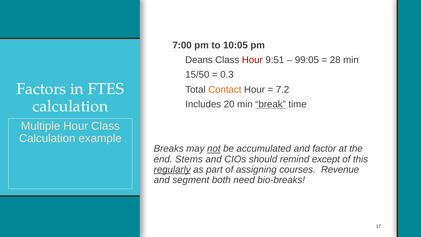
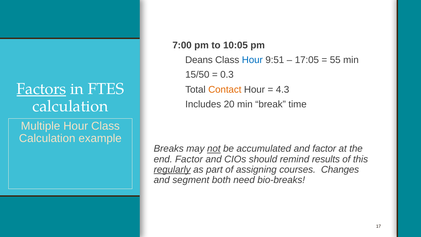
Hour at (252, 60) colour: red -> blue
99:05: 99:05 -> 17:05
28: 28 -> 55
Factors underline: none -> present
7.2: 7.2 -> 4.3
break underline: present -> none
end Stems: Stems -> Factor
except: except -> results
Revenue: Revenue -> Changes
